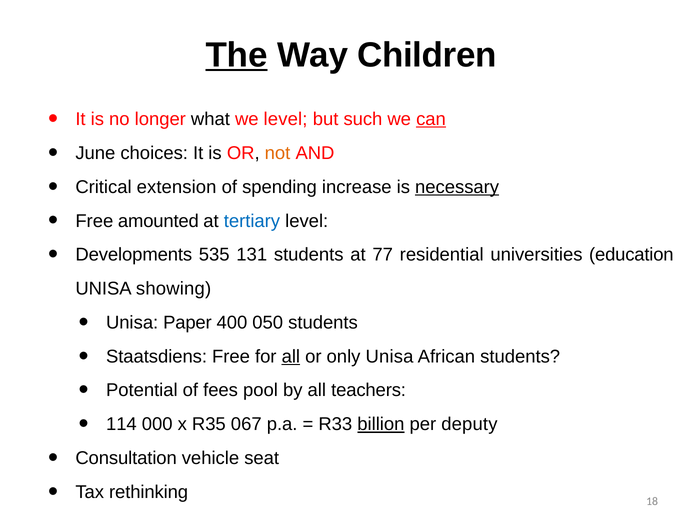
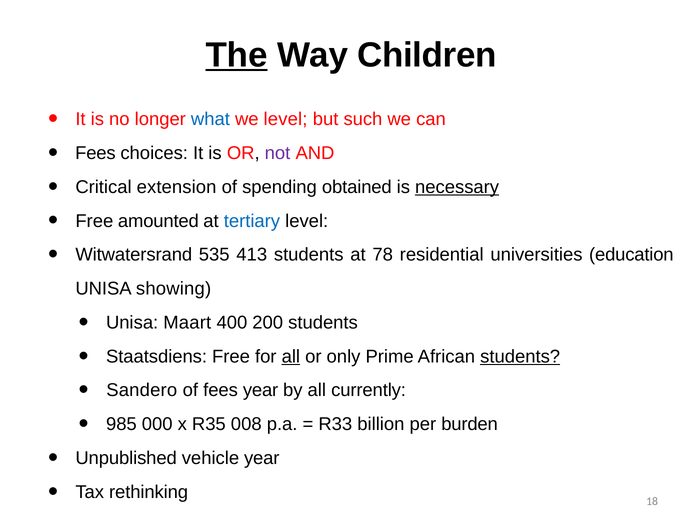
what colour: black -> blue
can underline: present -> none
June at (95, 153): June -> Fees
not colour: orange -> purple
increase: increase -> obtained
Developments: Developments -> Witwatersrand
131: 131 -> 413
77: 77 -> 78
Paper: Paper -> Maart
050: 050 -> 200
only Unisa: Unisa -> Prime
students at (520, 357) underline: none -> present
Potential: Potential -> Sandero
fees pool: pool -> year
teachers: teachers -> currently
114: 114 -> 985
067: 067 -> 008
billion underline: present -> none
deputy: deputy -> burden
Consultation: Consultation -> Unpublished
vehicle seat: seat -> year
